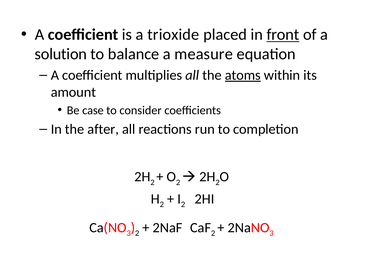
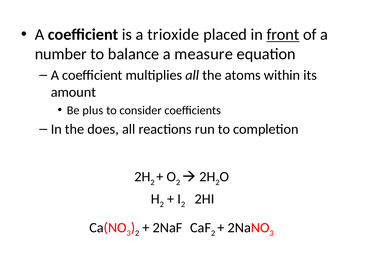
solution: solution -> number
atoms underline: present -> none
case: case -> plus
after: after -> does
